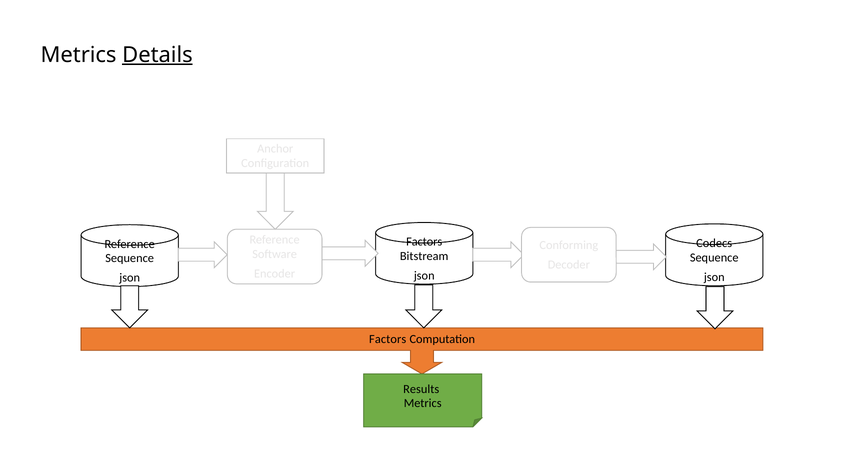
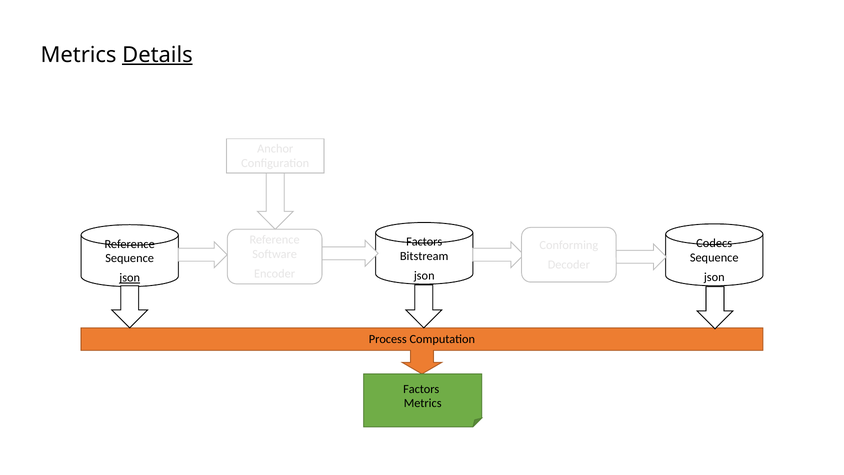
json at (130, 278) underline: none -> present
Factors at (388, 339): Factors -> Process
Results at (421, 389): Results -> Factors
